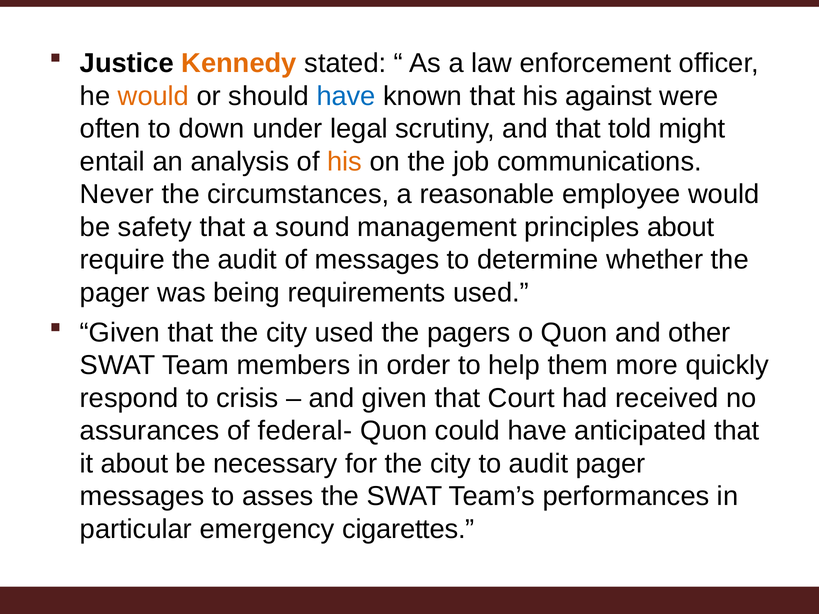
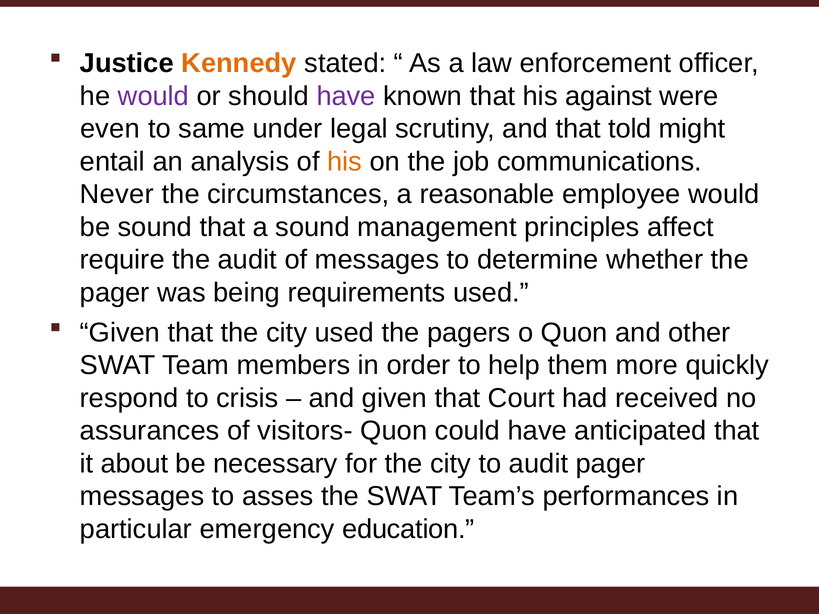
would at (153, 96) colour: orange -> purple
have at (346, 96) colour: blue -> purple
often: often -> even
down: down -> same
be safety: safety -> sound
principles about: about -> affect
federal-: federal- -> visitors-
cigarettes: cigarettes -> education
